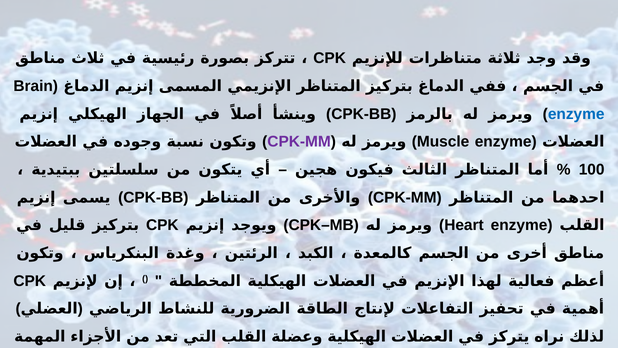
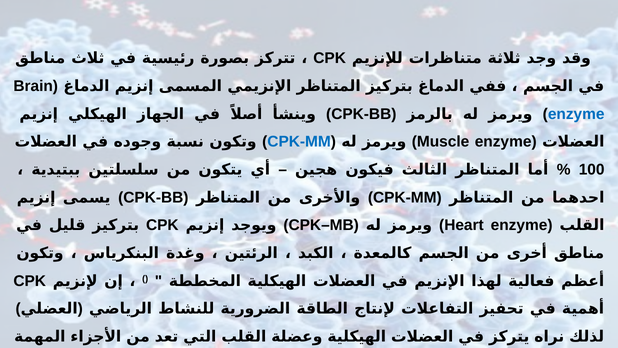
CPK-MM at (299, 142) colour: purple -> blue
